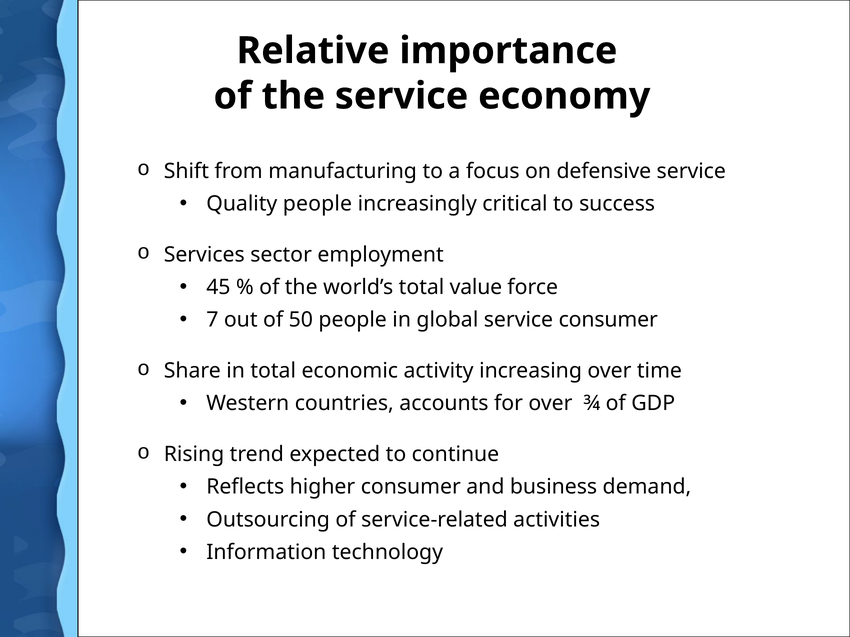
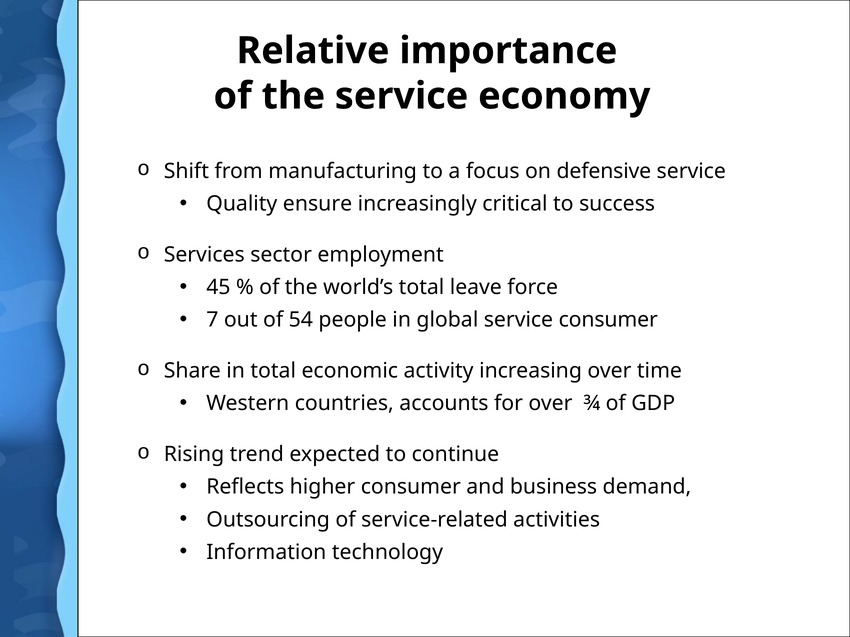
Quality people: people -> ensure
value: value -> leave
50: 50 -> 54
